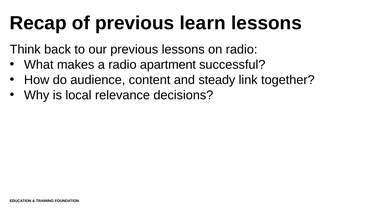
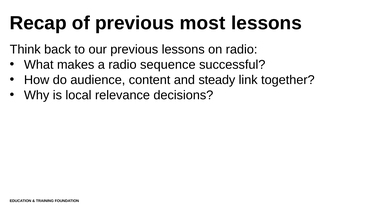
learn: learn -> most
apartment: apartment -> sequence
